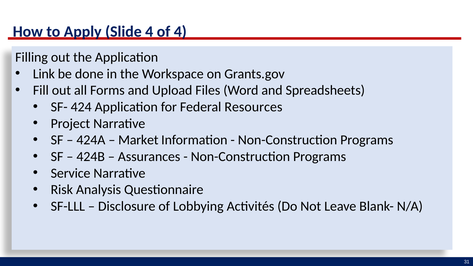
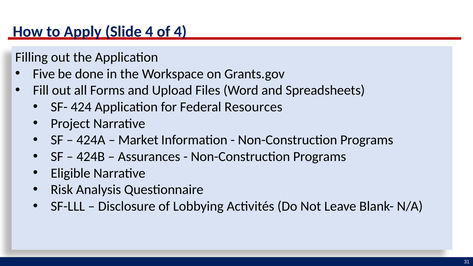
Link: Link -> Five
Service: Service -> Eligible
